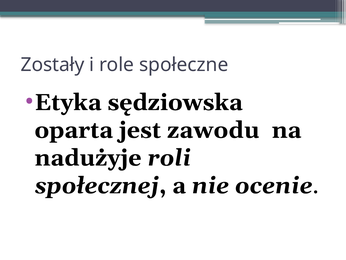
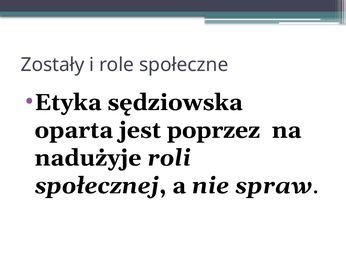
zawodu: zawodu -> poprzez
ocenie: ocenie -> spraw
